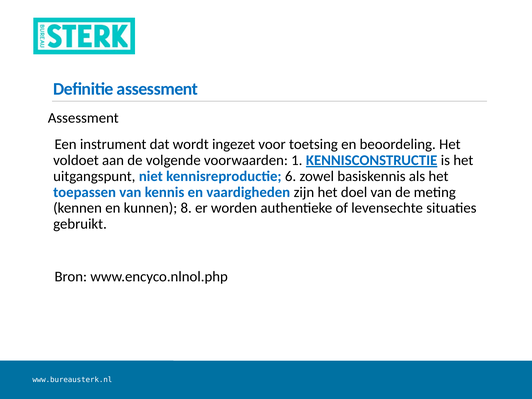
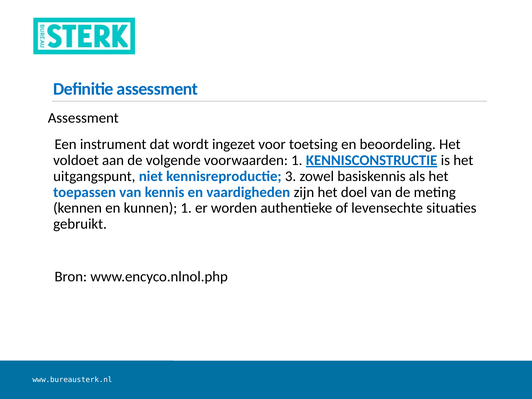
6: 6 -> 3
kunnen 8: 8 -> 1
